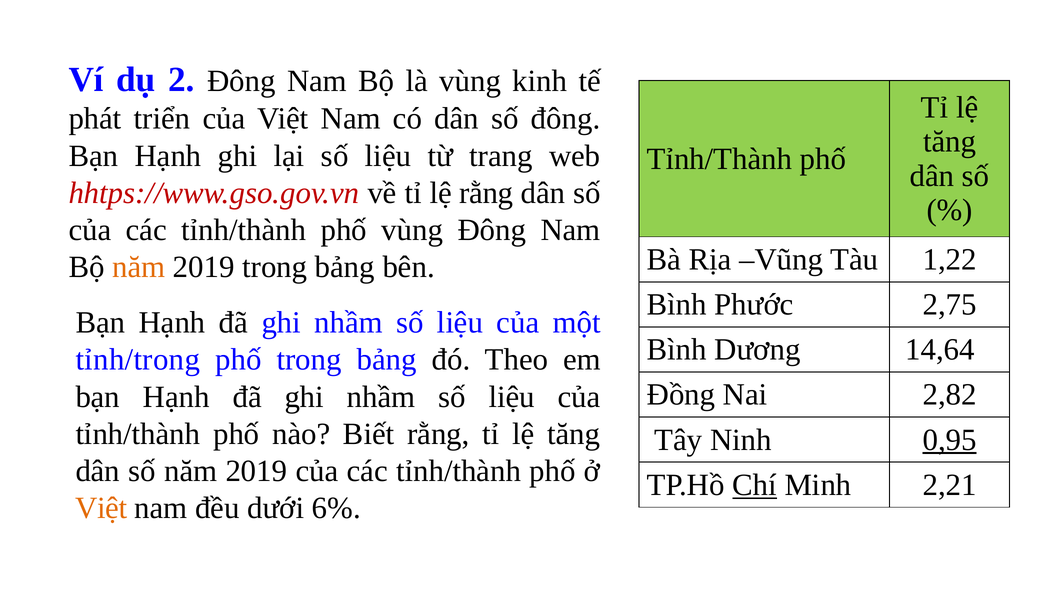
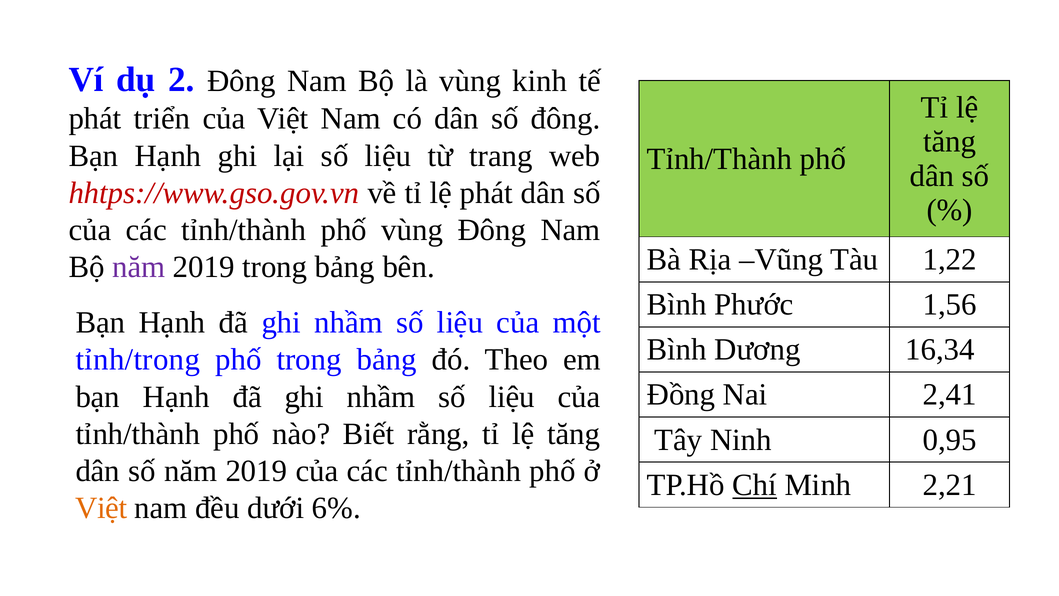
lệ rằng: rằng -> phát
năm at (139, 267) colour: orange -> purple
2,75: 2,75 -> 1,56
14,64: 14,64 -> 16,34
2,82: 2,82 -> 2,41
0,95 underline: present -> none
